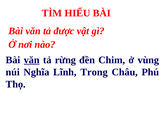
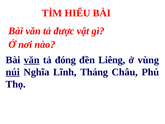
rừng: rừng -> đóng
Chim: Chim -> Liêng
núi underline: none -> present
Trong: Trong -> Tháng
